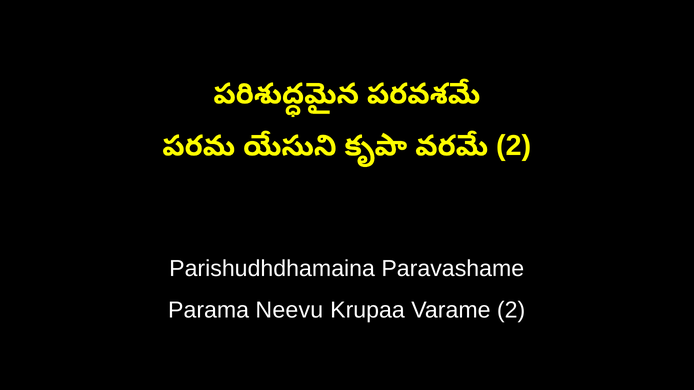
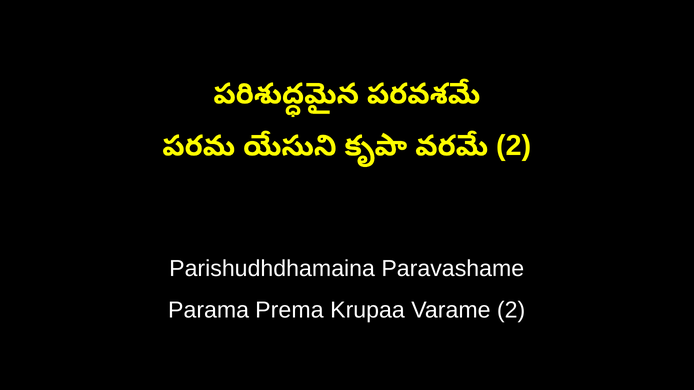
Neevu: Neevu -> Prema
